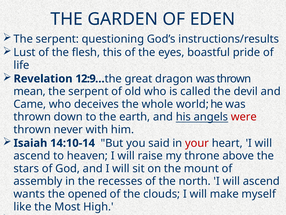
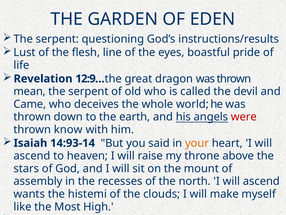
this: this -> line
never: never -> know
14:10-14: 14:10-14 -> 14:93-14
your colour: red -> orange
opened: opened -> histemi
